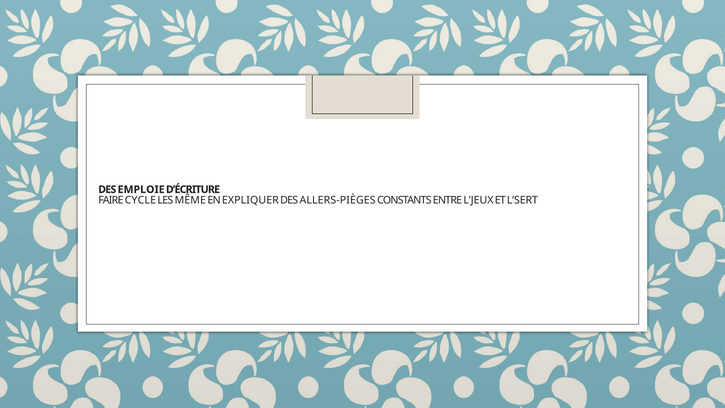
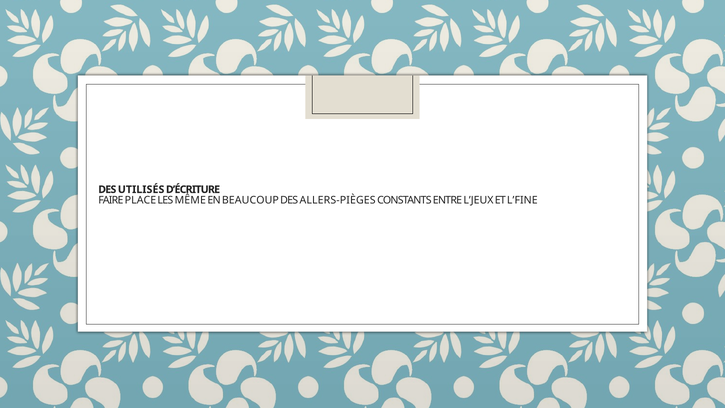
EMPLOIE: EMPLOIE -> UTILISÉS
CYCLE: CYCLE -> PLACE
EXPLIQUER: EXPLIQUER -> BEAUCOUP
L’SERT: L’SERT -> L’FINE
